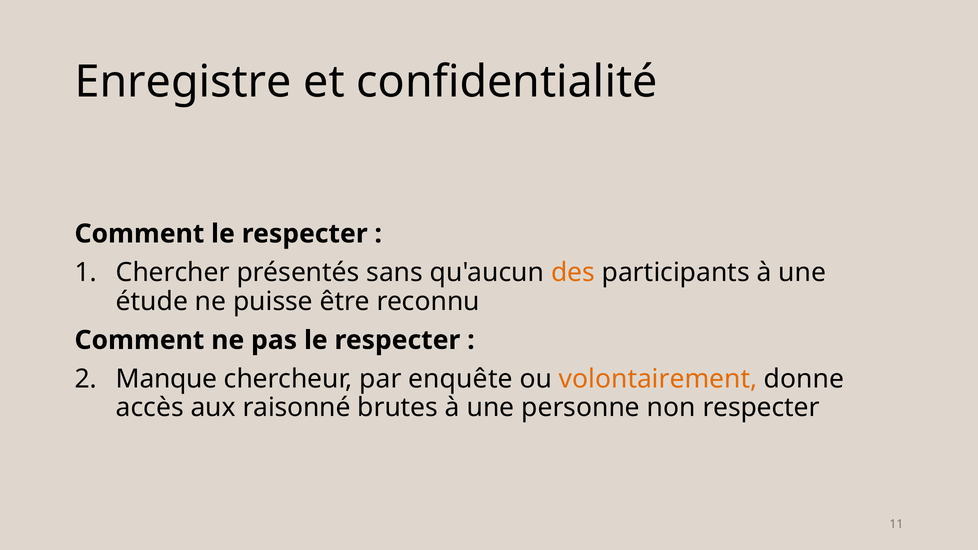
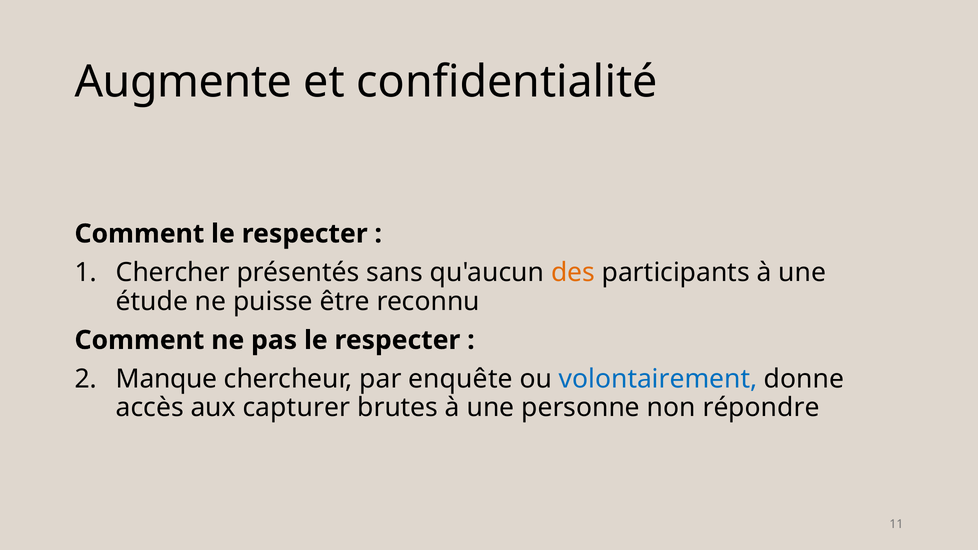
Enregistre: Enregistre -> Augmente
volontairement colour: orange -> blue
raisonné: raisonné -> capturer
non respecter: respecter -> répondre
